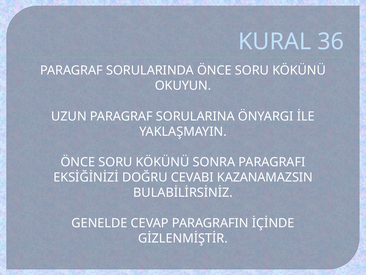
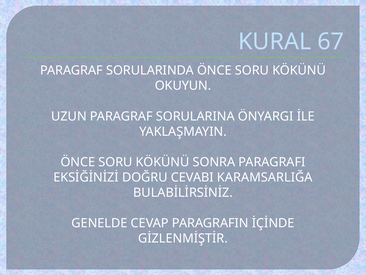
36: 36 -> 67
KAZANAMAZSIN: KAZANAMAZSIN -> KARAMSARLIĞA
